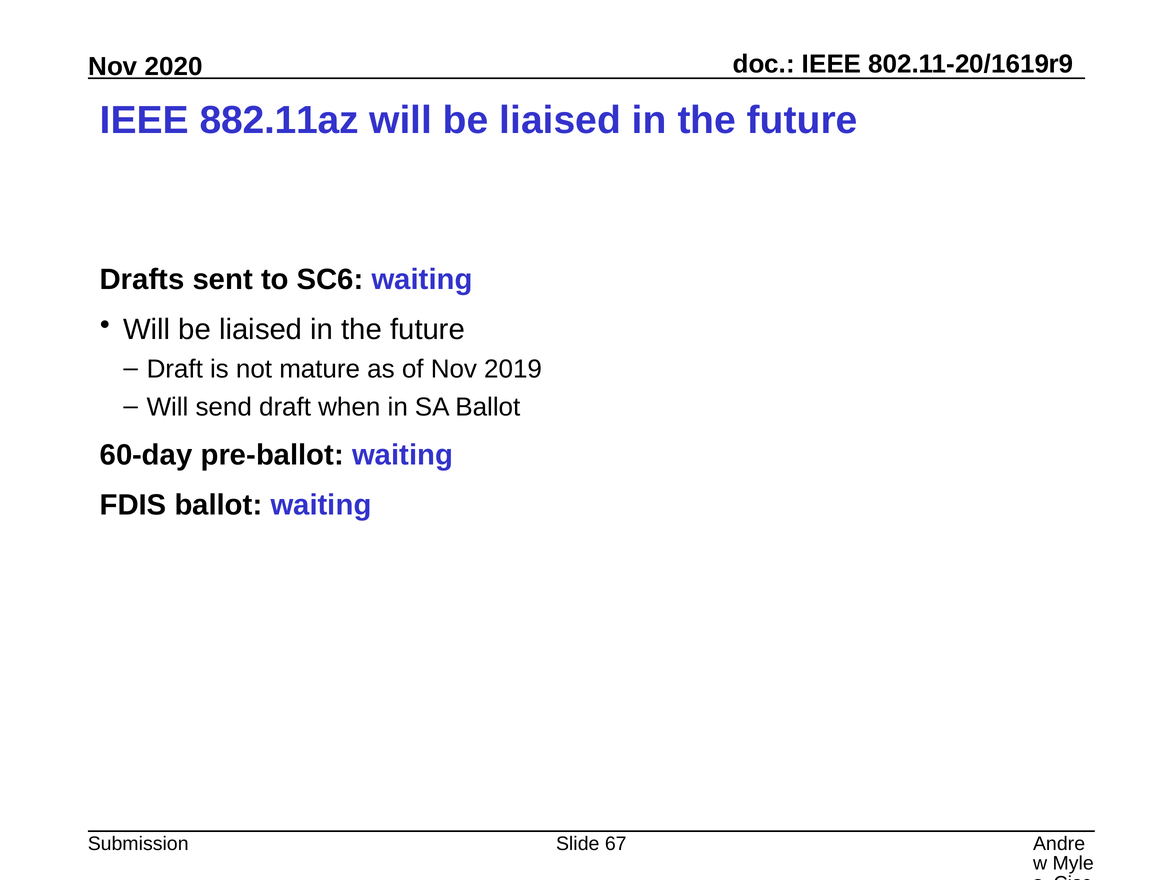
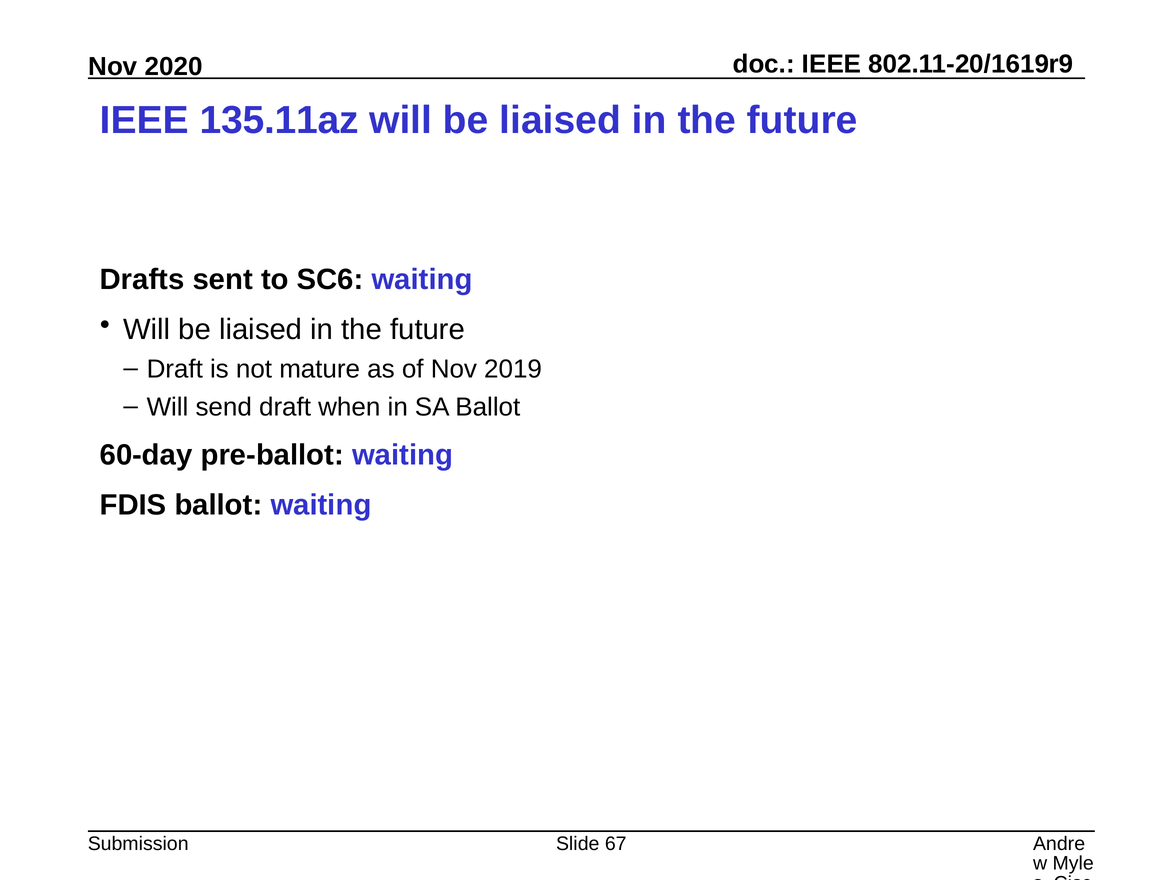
882.11az: 882.11az -> 135.11az
